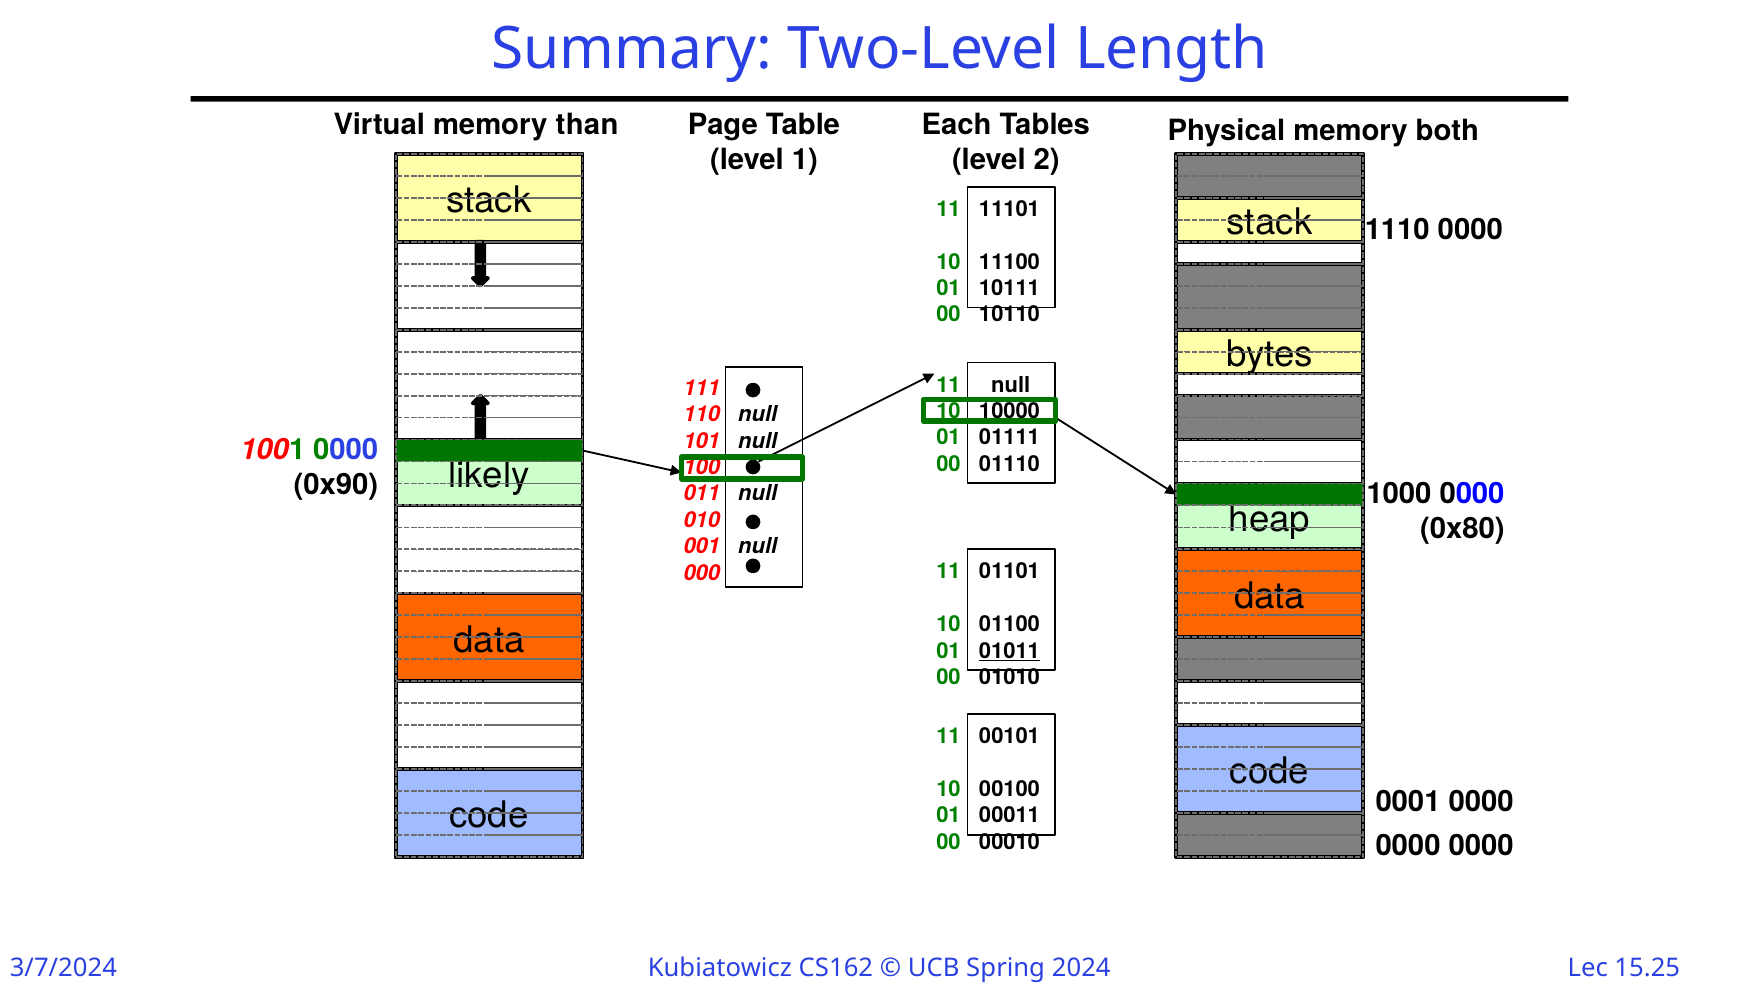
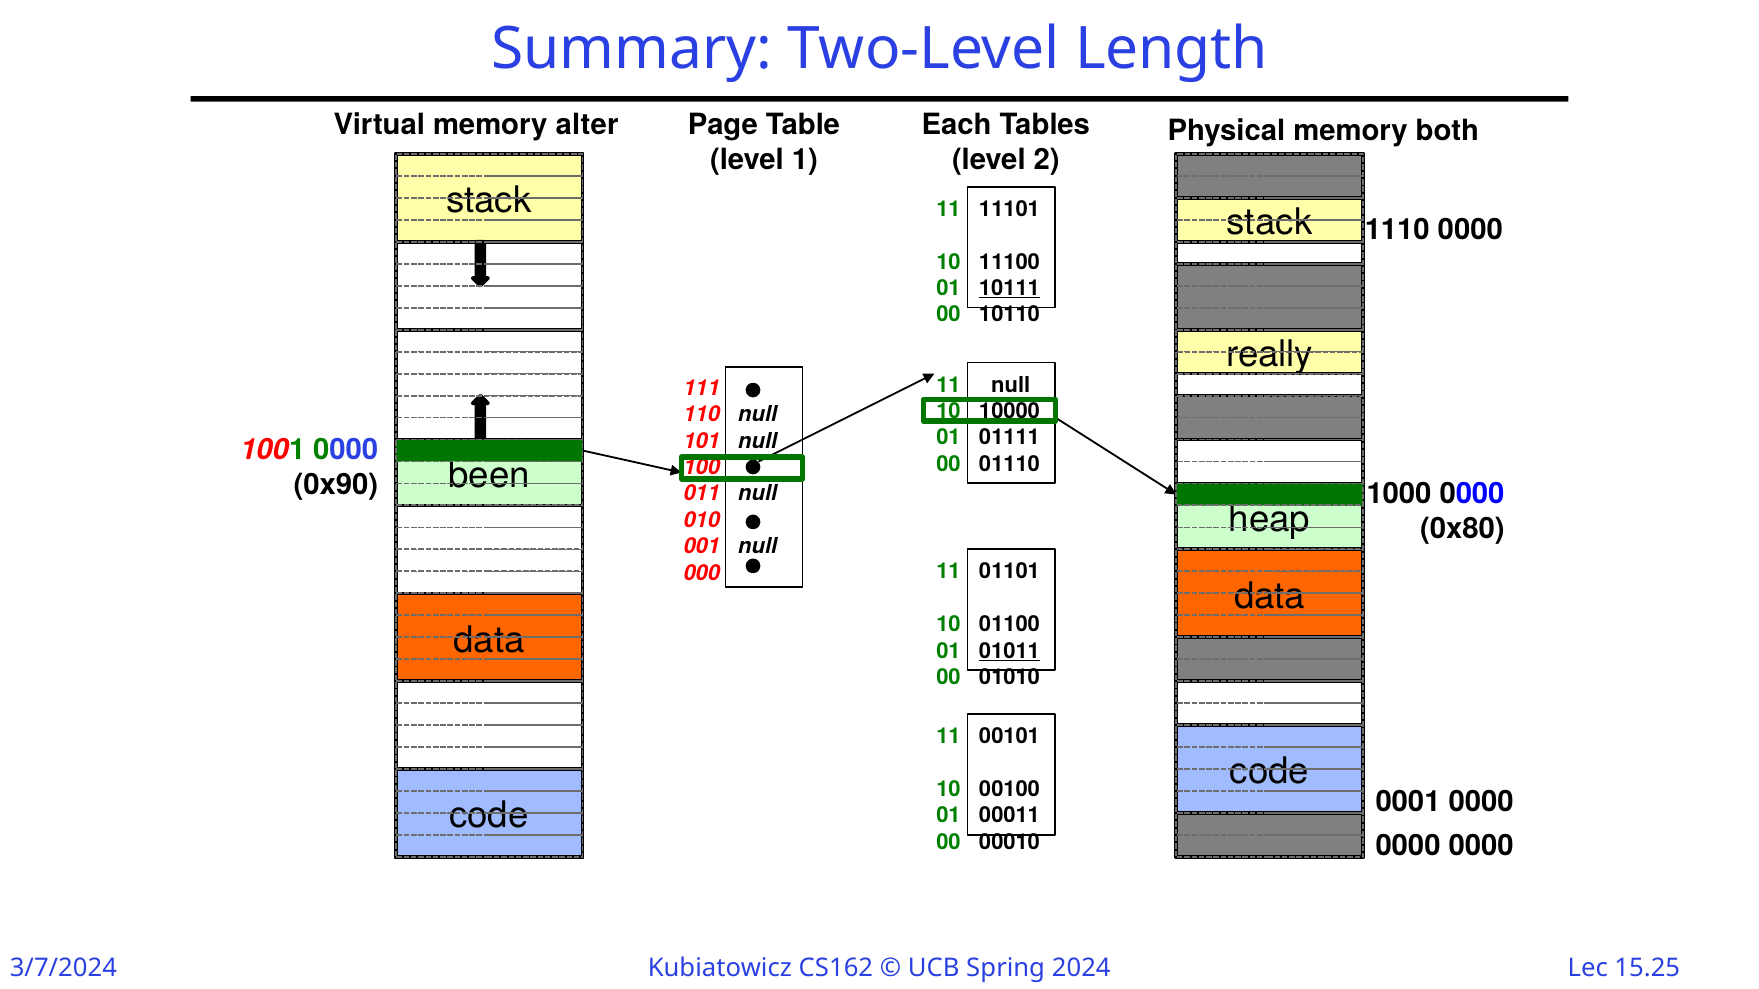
than: than -> alter
10111 underline: none -> present
bytes: bytes -> really
likely: likely -> been
